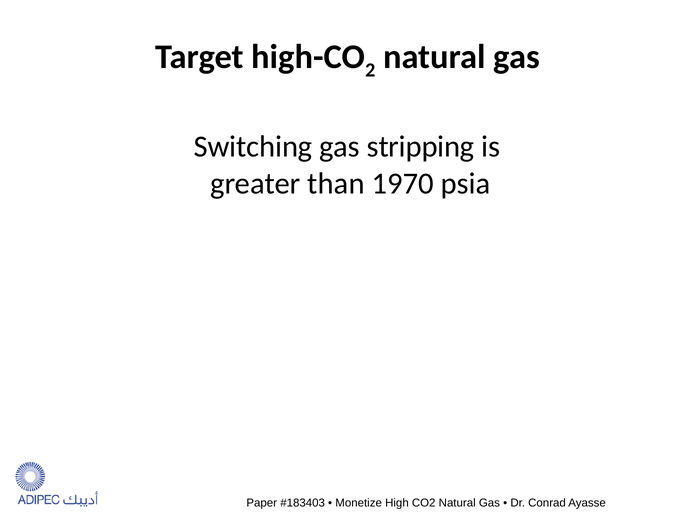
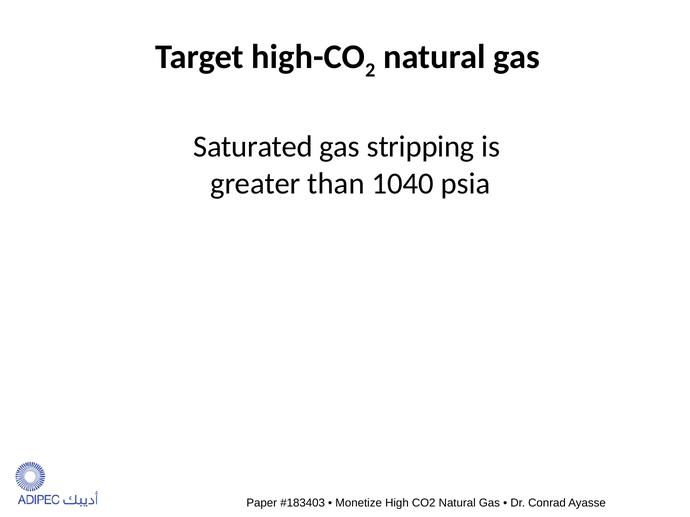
Switching: Switching -> Saturated
1970: 1970 -> 1040
